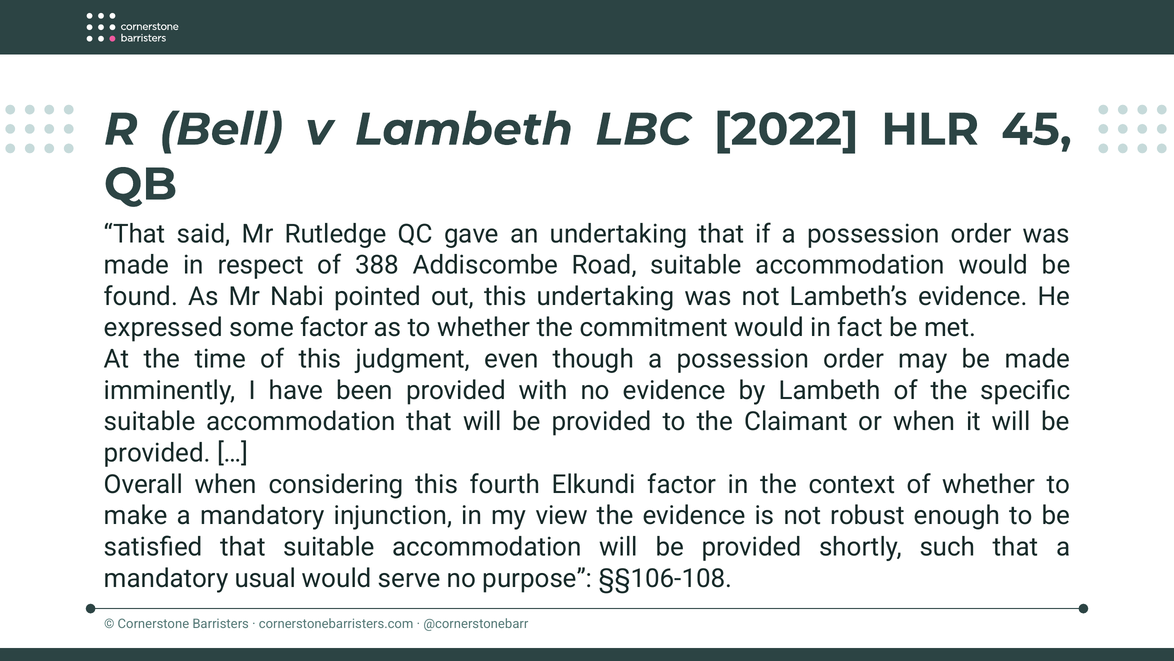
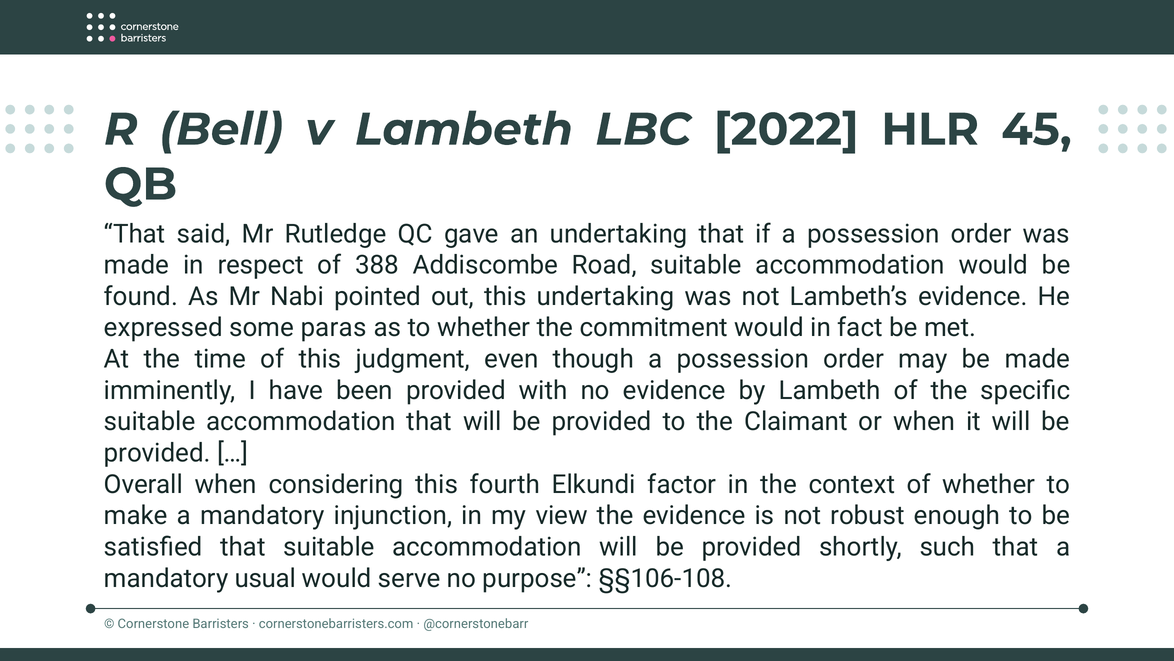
some factor: factor -> paras
